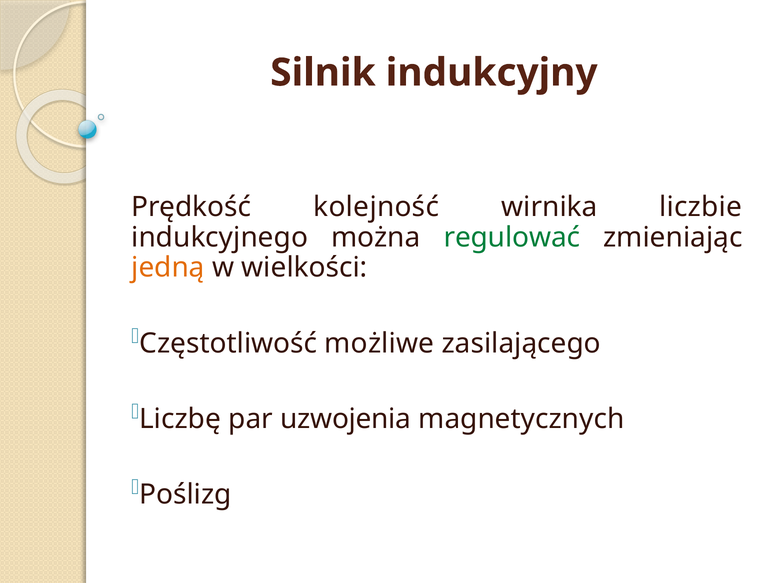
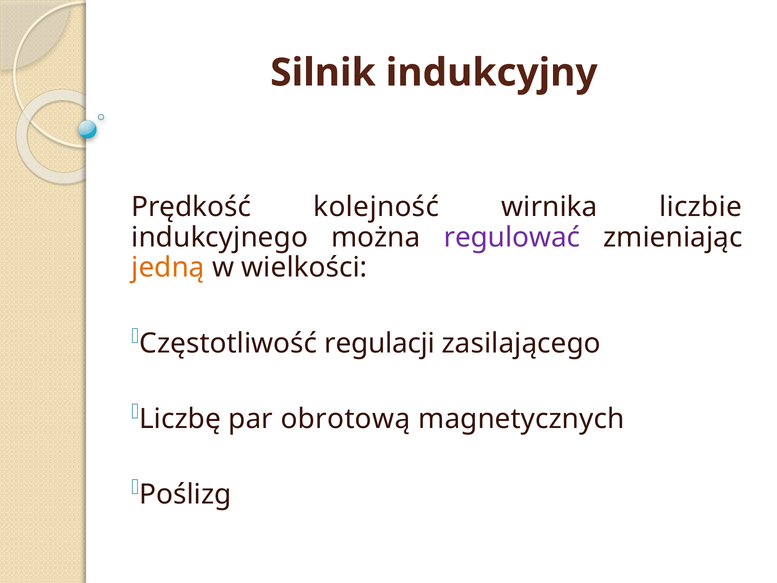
regulować colour: green -> purple
możliwe: możliwe -> regulacji
uzwojenia: uzwojenia -> obrotową
